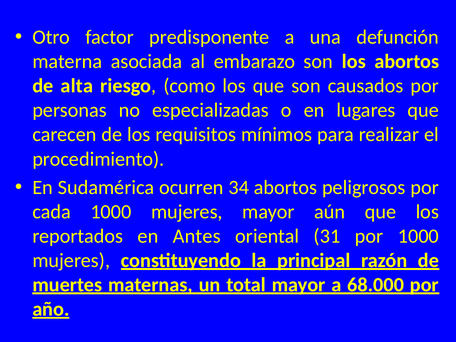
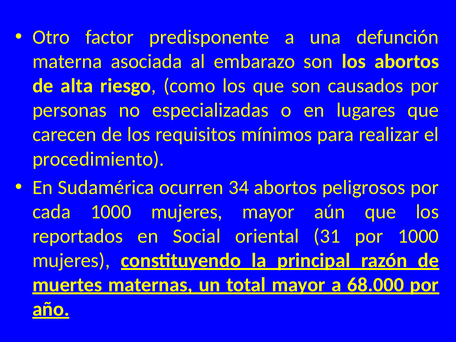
Antes: Antes -> Social
